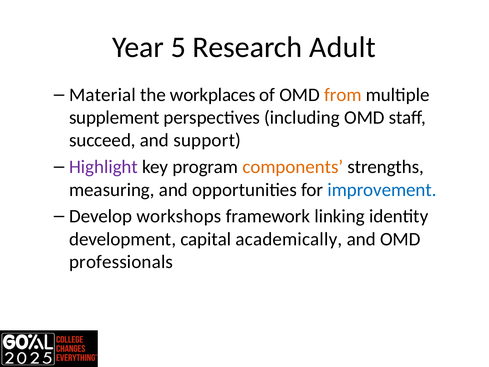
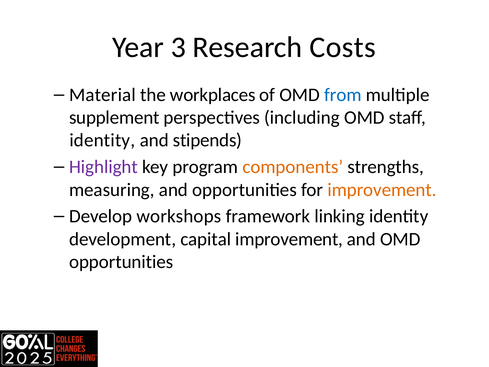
5: 5 -> 3
Adult: Adult -> Costs
from colour: orange -> blue
succeed at (102, 140): succeed -> identity
support: support -> stipends
improvement at (382, 190) colour: blue -> orange
capital academically: academically -> improvement
professionals at (121, 262): professionals -> opportunities
